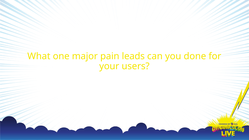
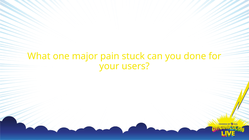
leads: leads -> stuck
